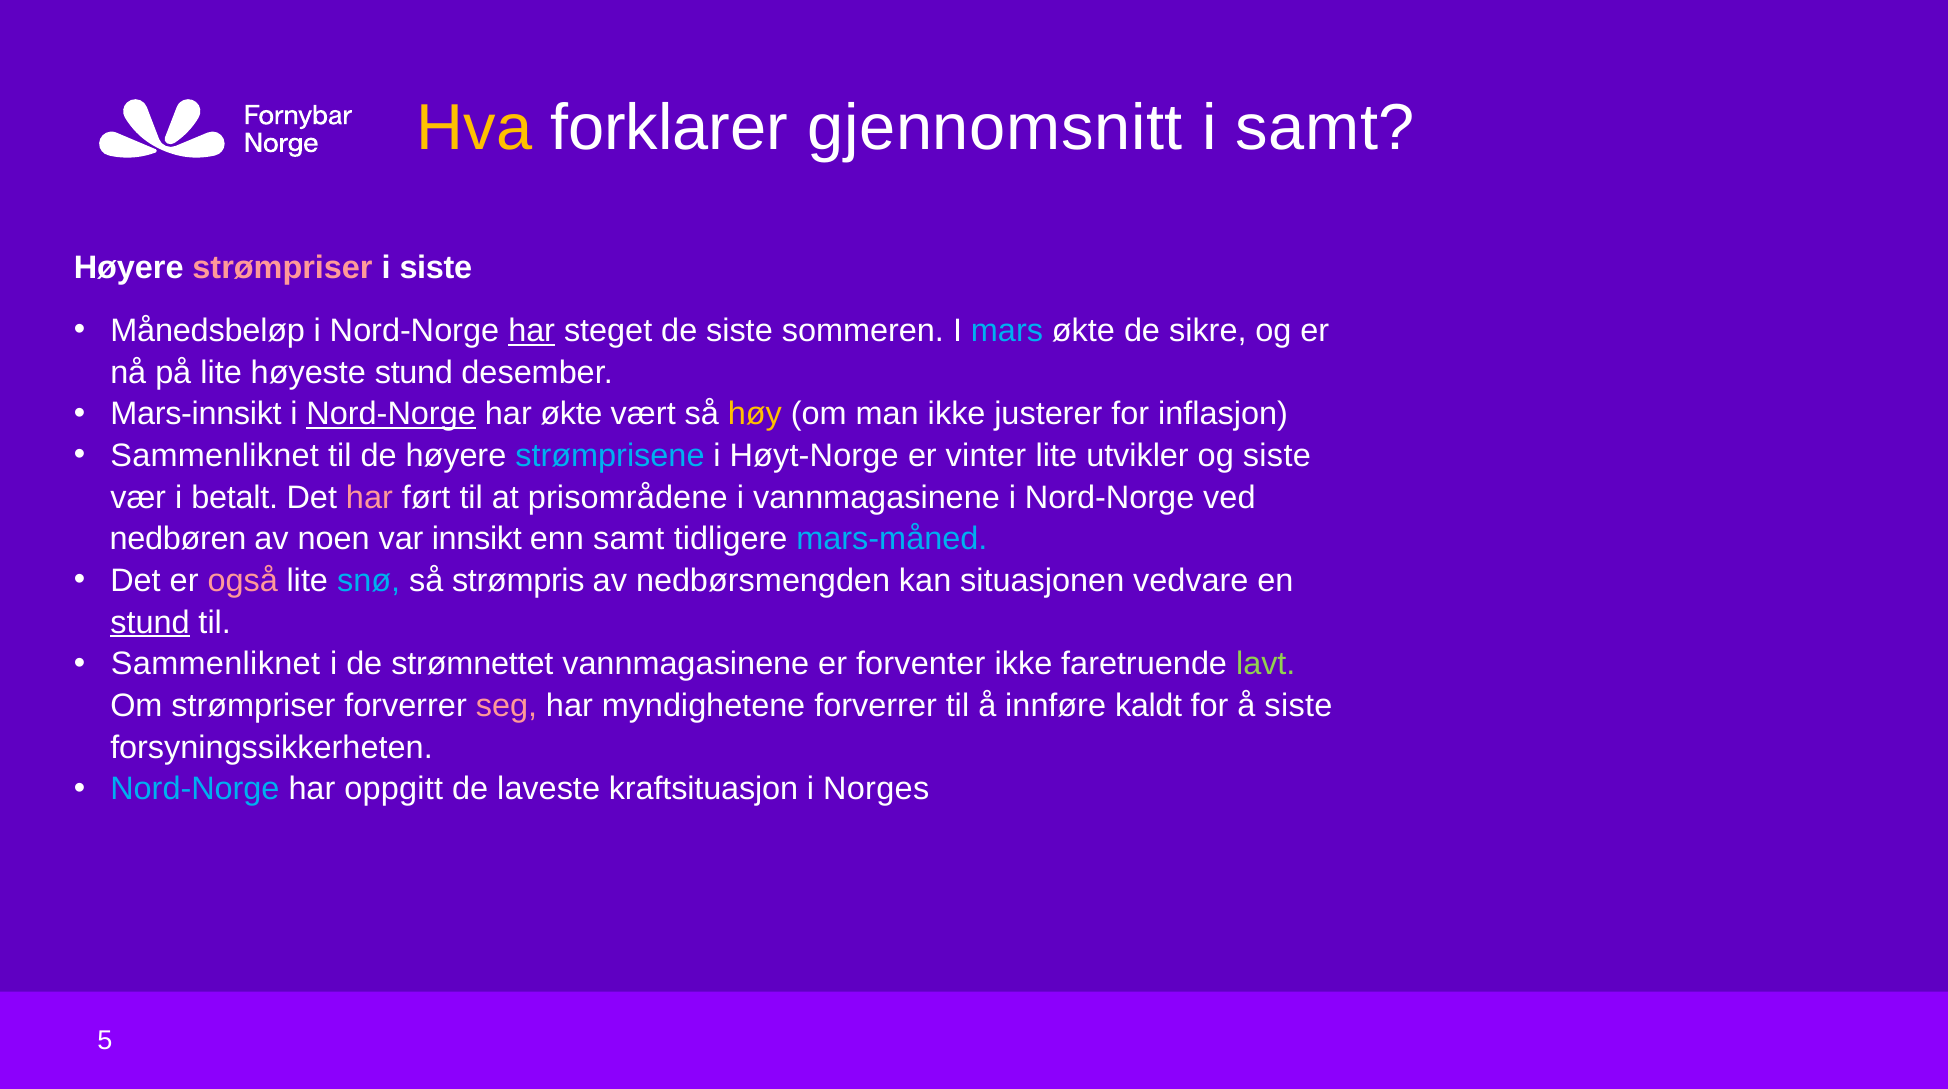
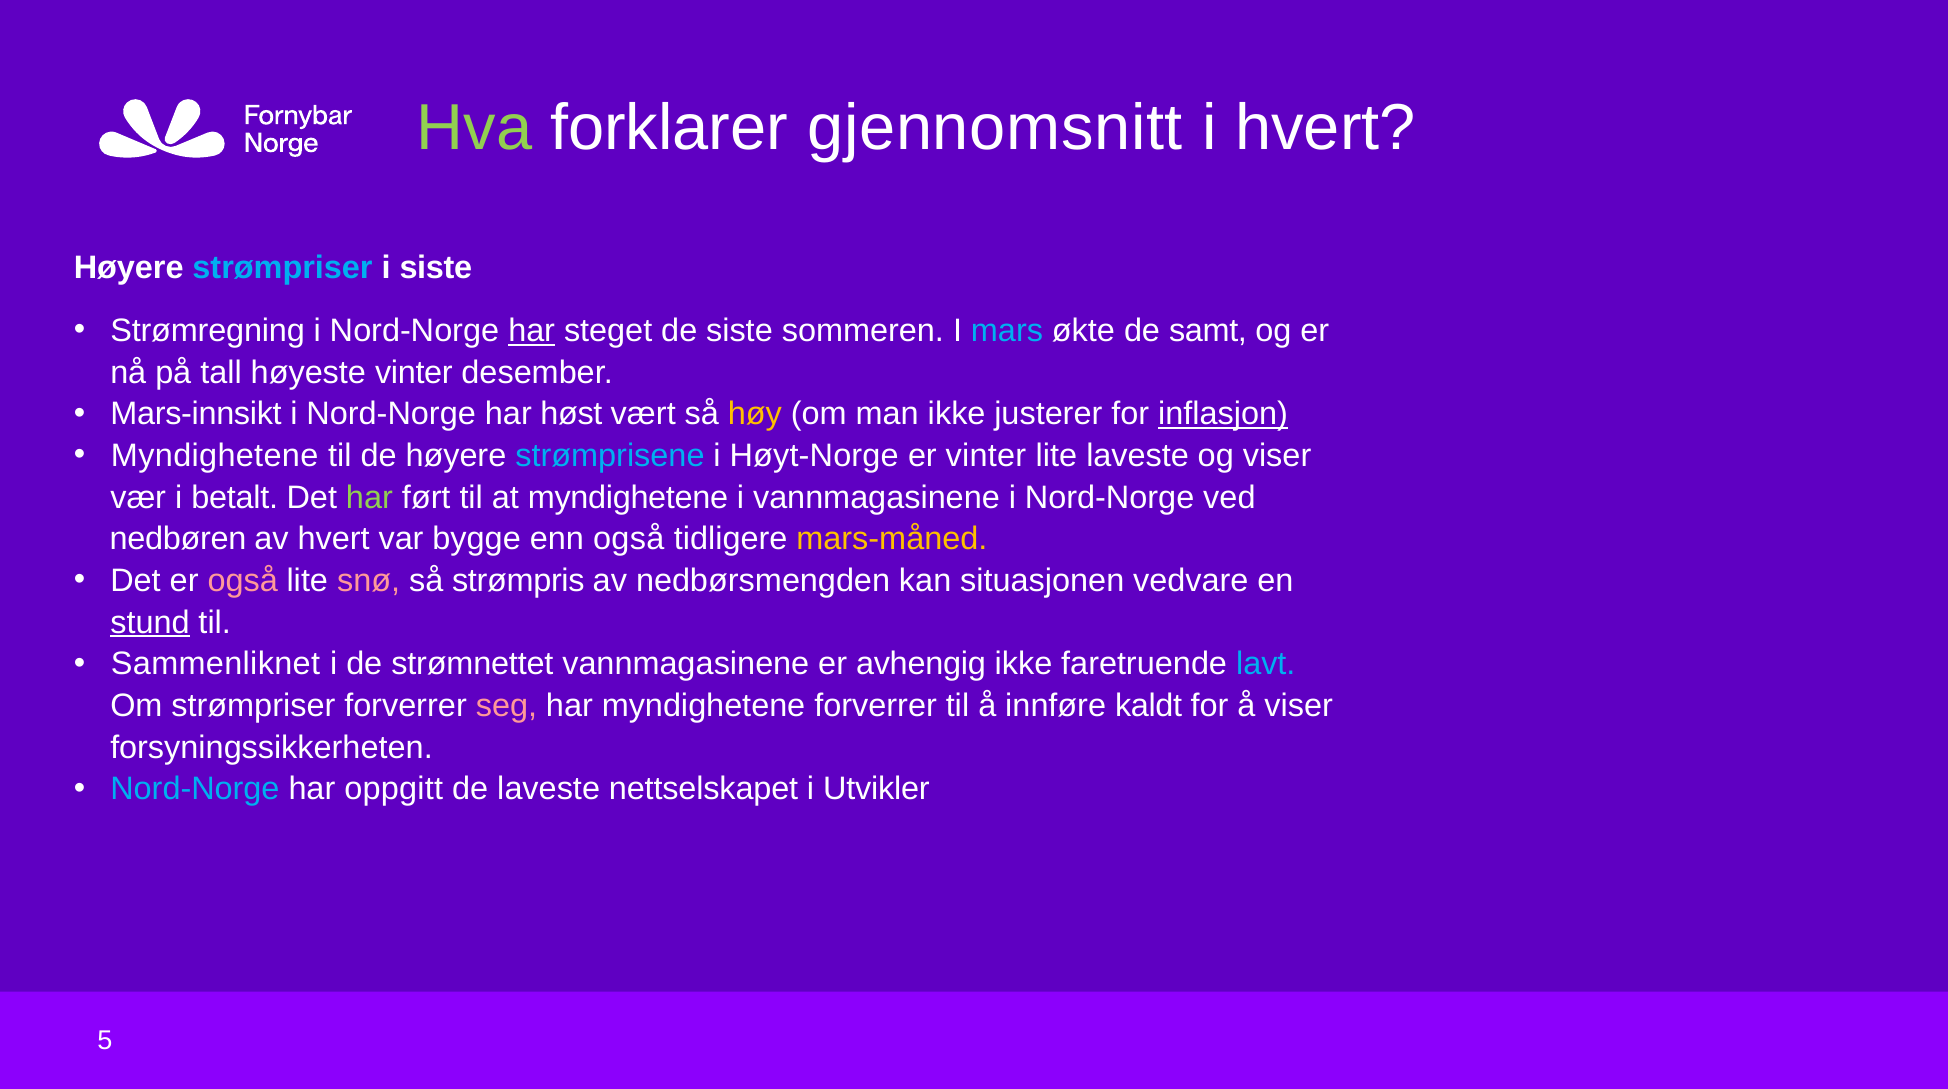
Hva colour: yellow -> light green
i samt: samt -> hvert
strømpriser at (283, 268) colour: pink -> light blue
Månedsbeløp: Månedsbeløp -> Strømregning
sikre: sikre -> samt
på lite: lite -> tall
høyeste stund: stund -> vinter
Nord-Norge at (391, 414) underline: present -> none
har økte: økte -> høst
inflasjon underline: none -> present
Sammenliknet at (215, 456): Sammenliknet -> Myndighetene
lite utvikler: utvikler -> laveste
og siste: siste -> viser
har at (369, 498) colour: pink -> light green
at prisområdene: prisområdene -> myndighetene
av noen: noen -> hvert
innsikt: innsikt -> bygge
enn samt: samt -> også
mars-måned colour: light blue -> yellow
snø colour: light blue -> pink
forventer: forventer -> avhengig
lavt colour: light green -> light blue
å siste: siste -> viser
kraftsituasjon: kraftsituasjon -> nettselskapet
Norges: Norges -> Utvikler
